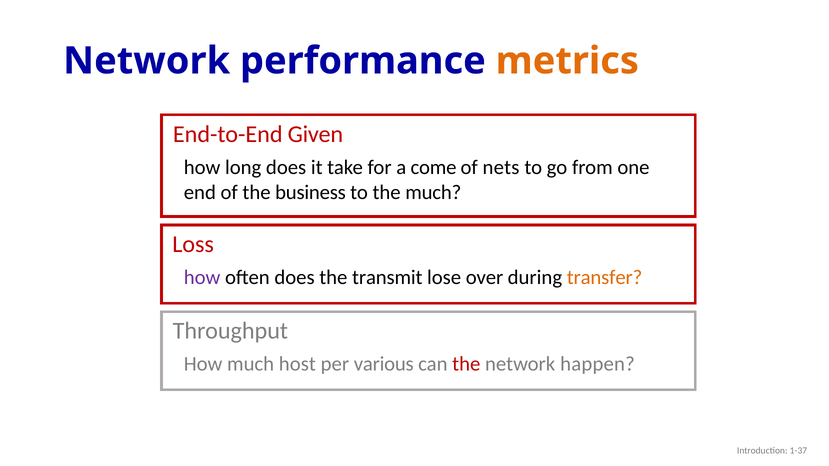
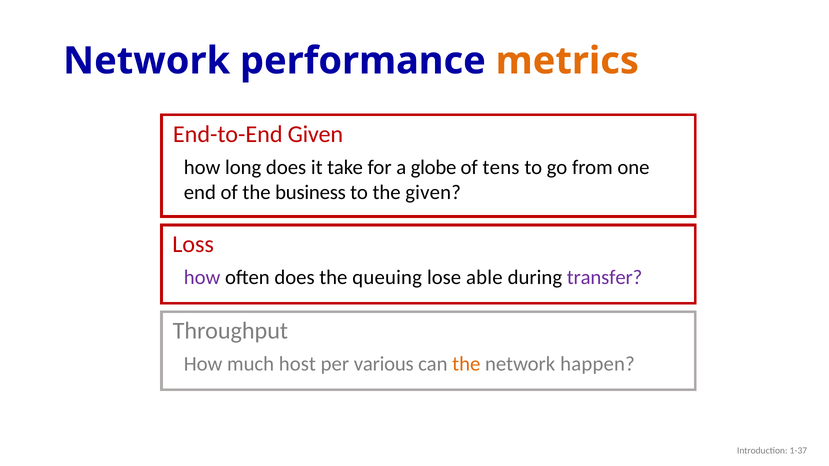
come: come -> globe
nets: nets -> tens
the much: much -> given
transmit: transmit -> queuing
over: over -> able
transfer colour: orange -> purple
the at (466, 364) colour: red -> orange
